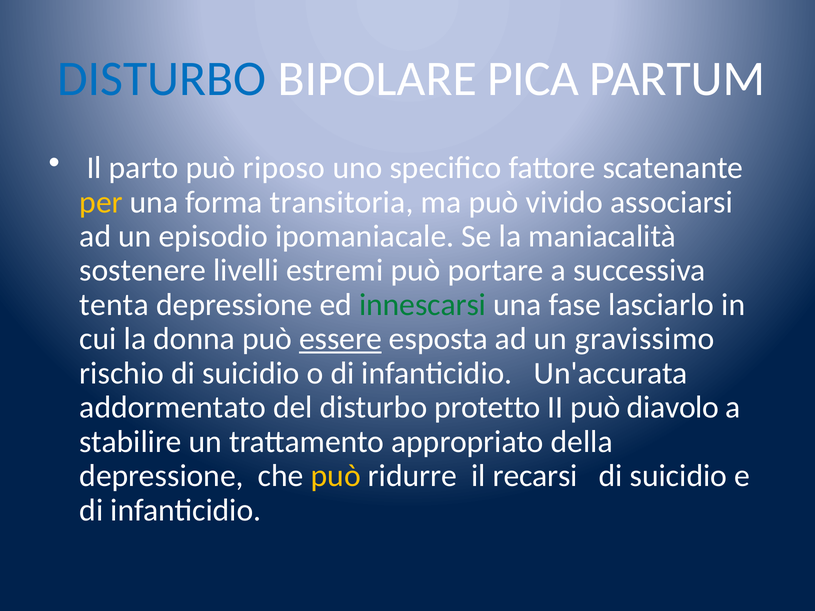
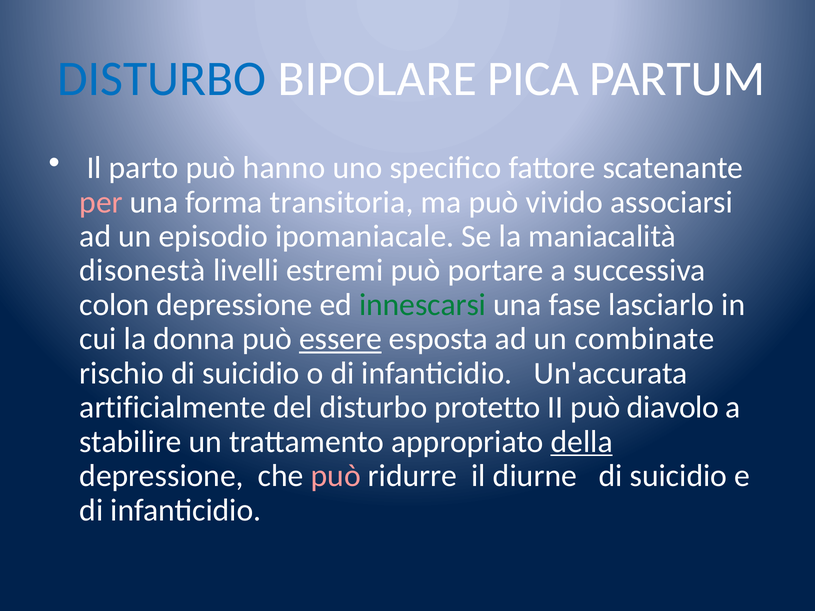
riposo: riposo -> hanno
per colour: yellow -> pink
sostenere: sostenere -> disonestà
tenta: tenta -> colon
gravissimo: gravissimo -> combinate
addormentato: addormentato -> artificialmente
della underline: none -> present
può at (336, 476) colour: yellow -> pink
recarsi: recarsi -> diurne
